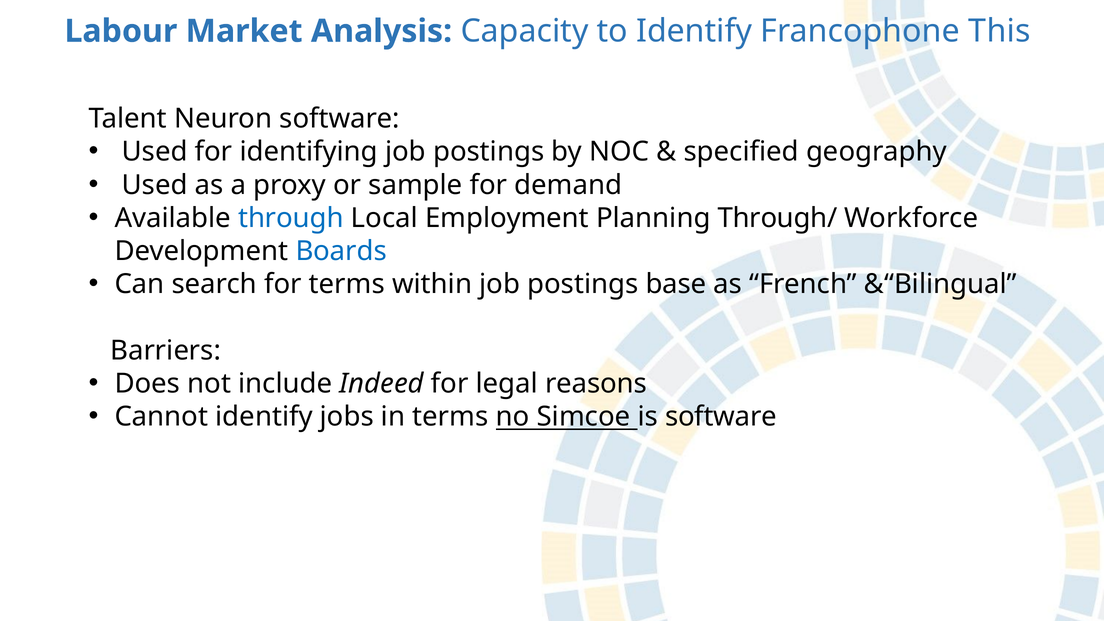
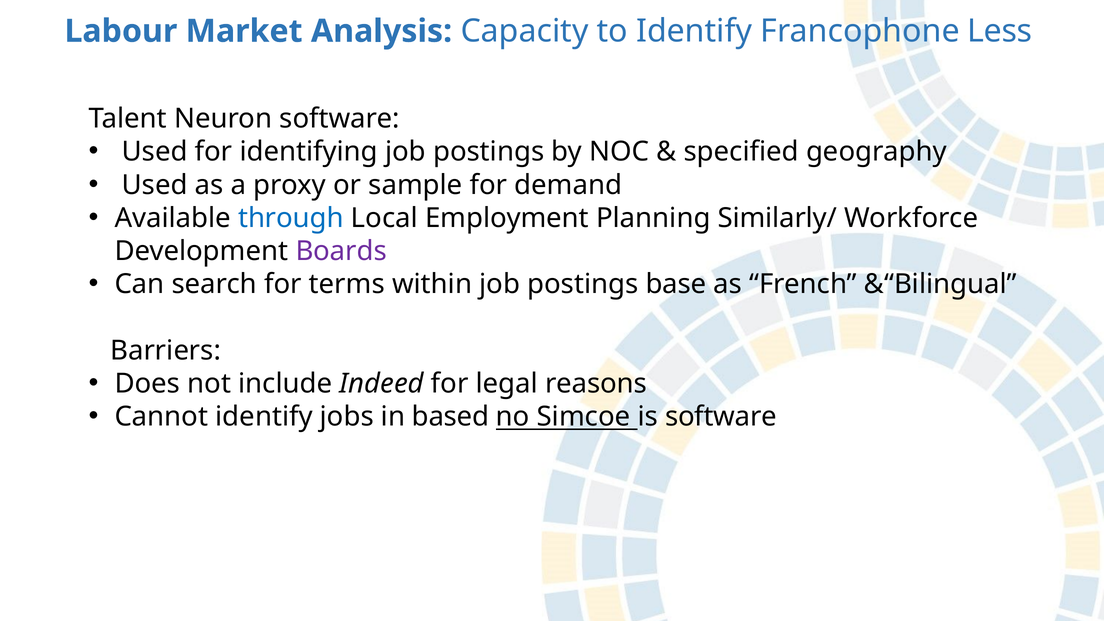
This: This -> Less
Through/: Through/ -> Similarly/
Boards colour: blue -> purple
in terms: terms -> based
